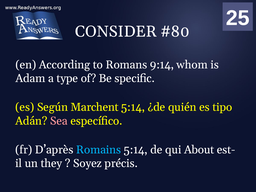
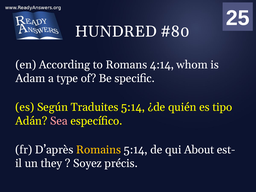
CONSIDER: CONSIDER -> HUNDRED
9:14: 9:14 -> 4:14
Marchent: Marchent -> Traduites
Romains colour: light blue -> yellow
